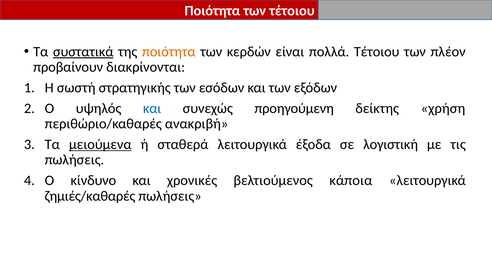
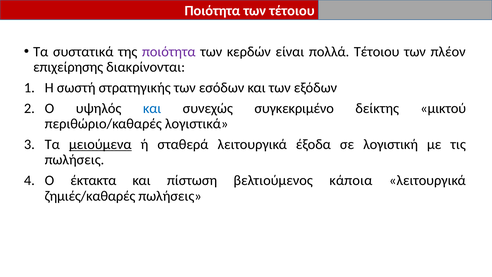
συστατικά underline: present -> none
ποιότητα at (169, 52) colour: orange -> purple
προβαίνουν: προβαίνουν -> επιχείρησης
προηγούμενη: προηγούμενη -> συγκεκριμένο
χρήση: χρήση -> μικτού
ανακριβή: ανακριβή -> λογιστικά
κίνδυνο: κίνδυνο -> έκτακτα
χρονικές: χρονικές -> πίστωση
